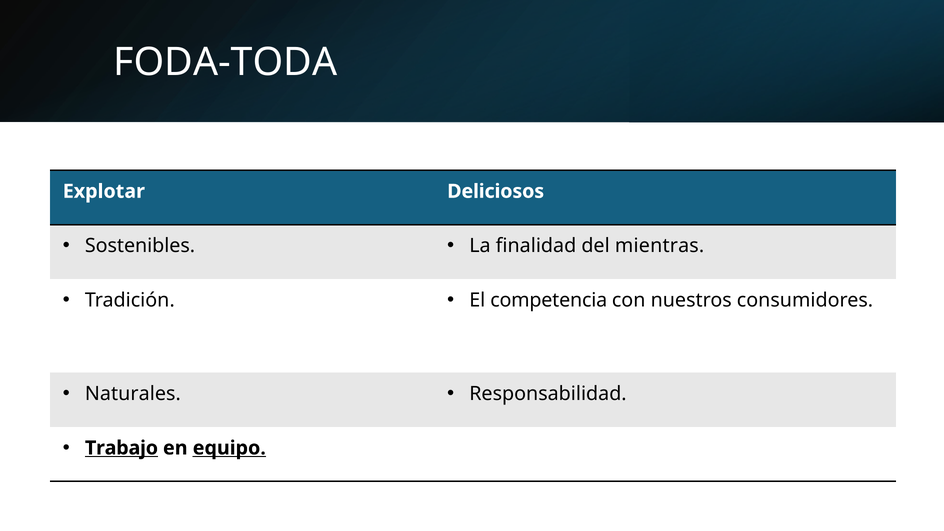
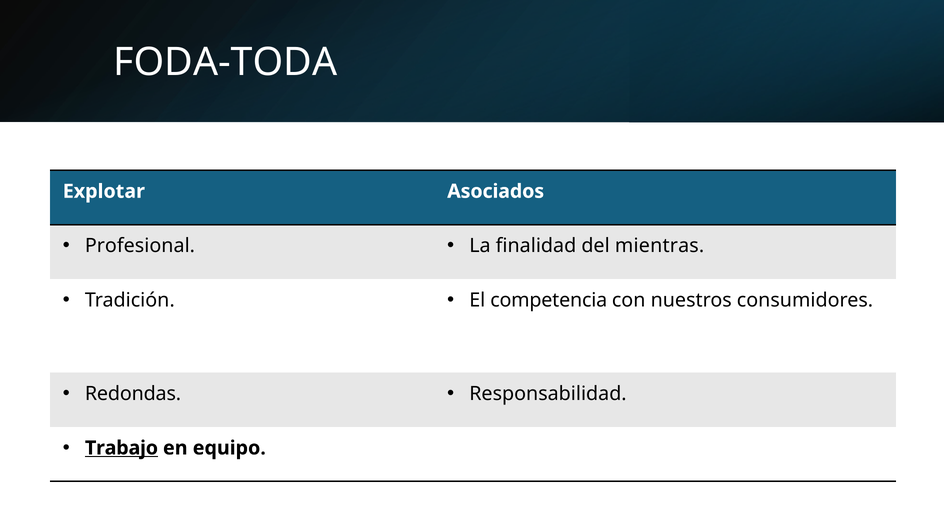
Deliciosos: Deliciosos -> Asociados
Sostenibles: Sostenibles -> Profesional
Naturales: Naturales -> Redondas
equipo underline: present -> none
